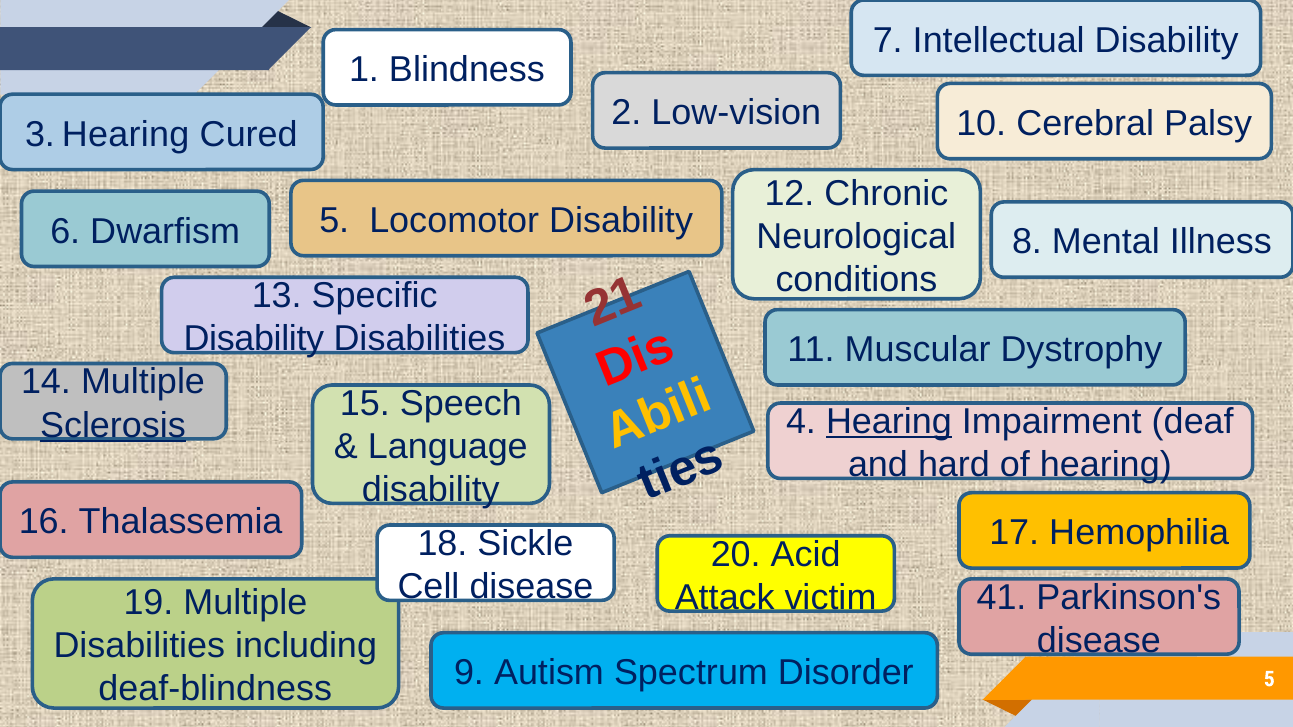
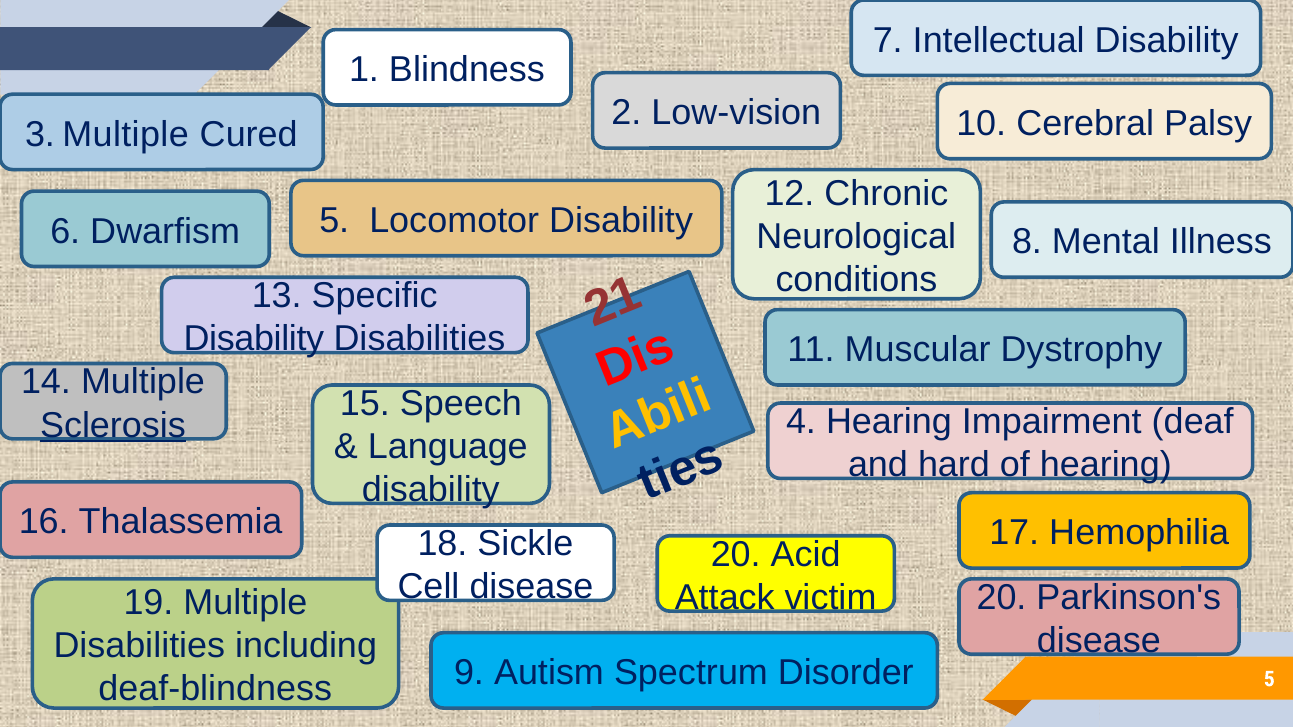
3 Hearing: Hearing -> Multiple
Hearing at (889, 422) underline: present -> none
victim 41: 41 -> 20
